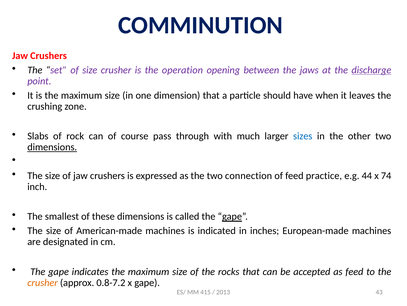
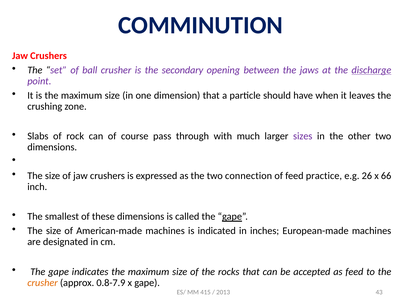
of size: size -> ball
operation: operation -> secondary
sizes colour: blue -> purple
dimensions at (52, 147) underline: present -> none
44: 44 -> 26
74: 74 -> 66
0.8-7.2: 0.8-7.2 -> 0.8-7.9
